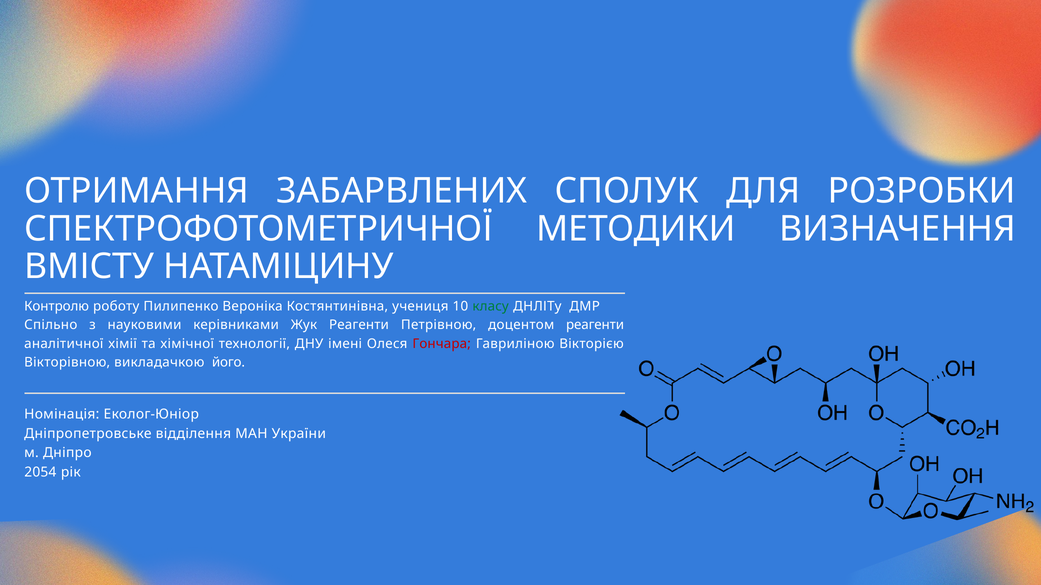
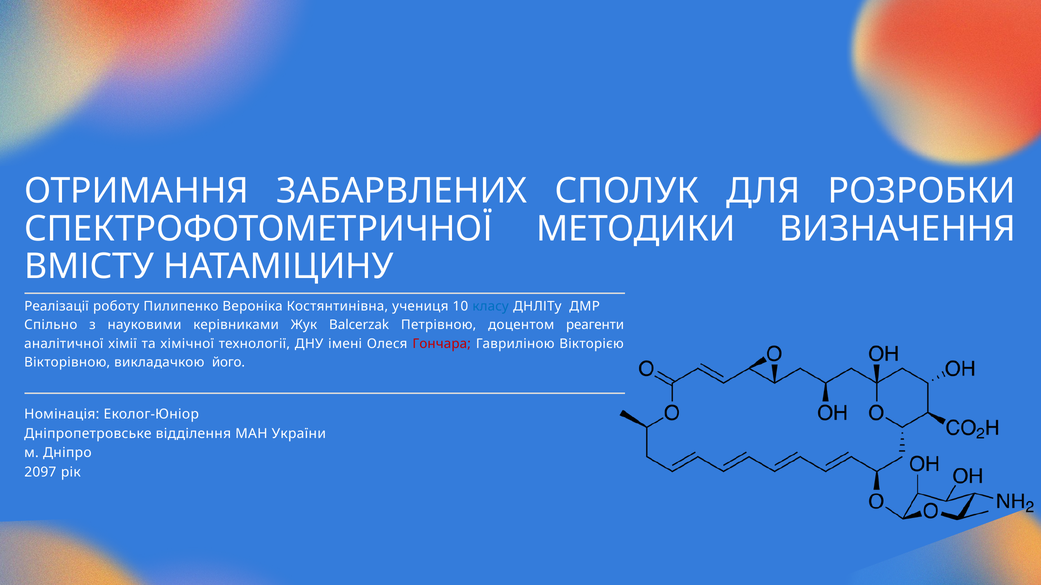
Контролю: Контролю -> Реалізації
класу colour: green -> blue
Жук Реагенти: Реагенти -> Balcerzak
2054: 2054 -> 2097
